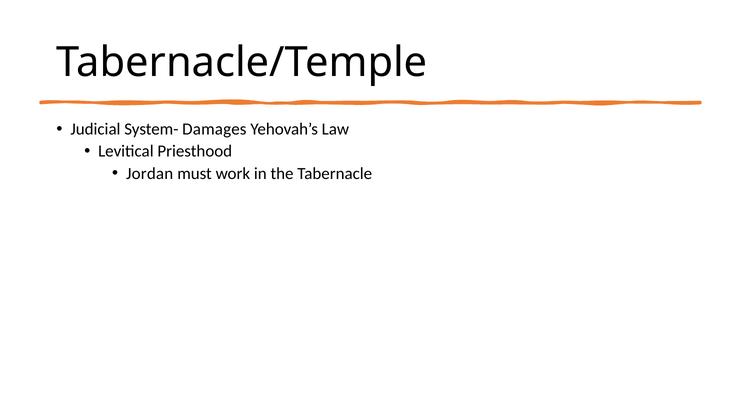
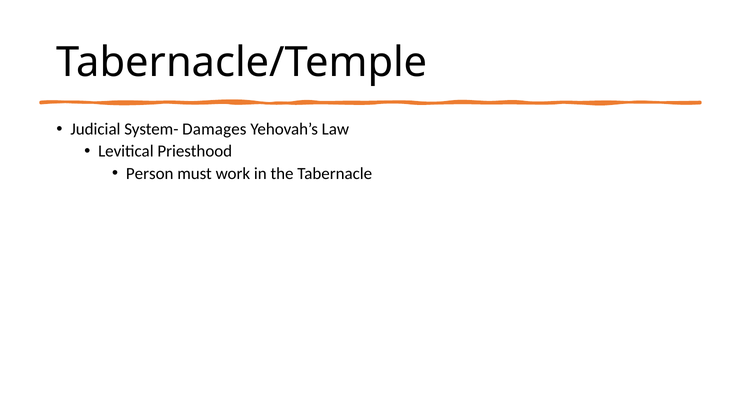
Jordan: Jordan -> Person
